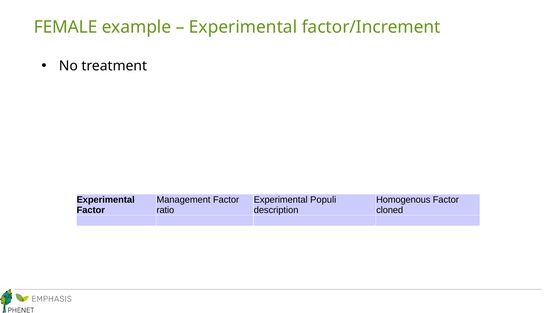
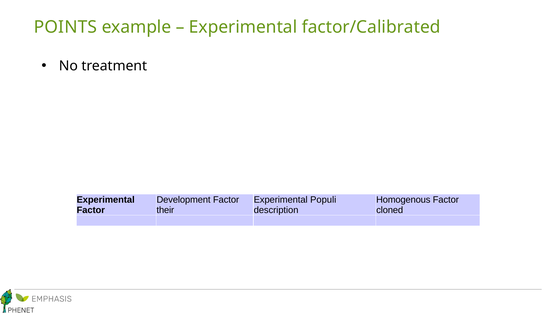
FEMALE: FEMALE -> POINTS
factor/Increment: factor/Increment -> factor/Calibrated
Management: Management -> Development
ratio: ratio -> their
